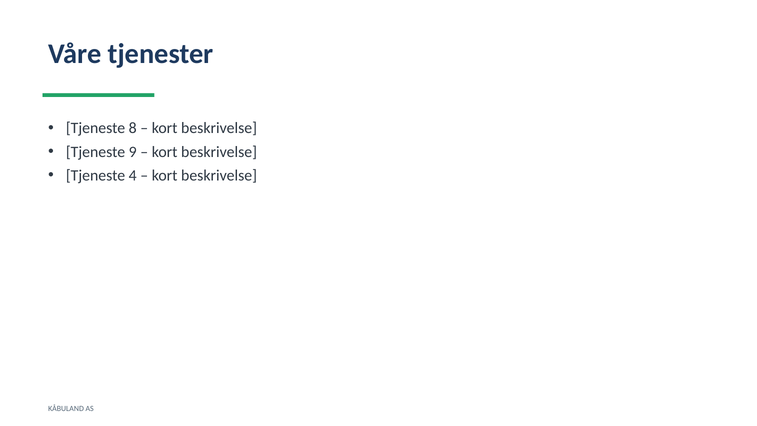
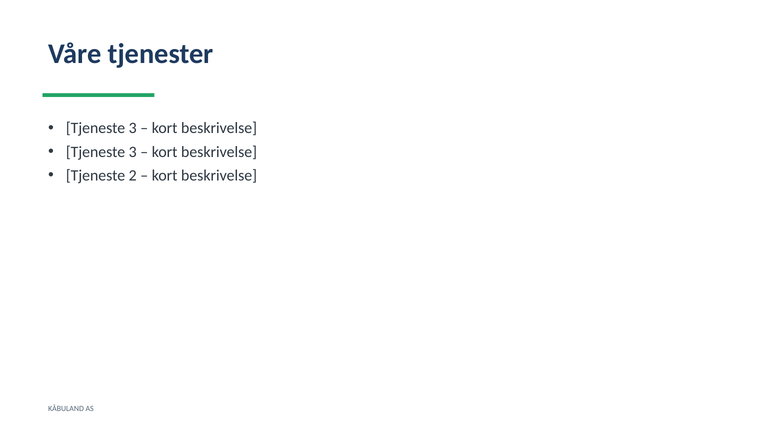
8 at (133, 128): 8 -> 3
9 at (133, 152): 9 -> 3
4: 4 -> 2
